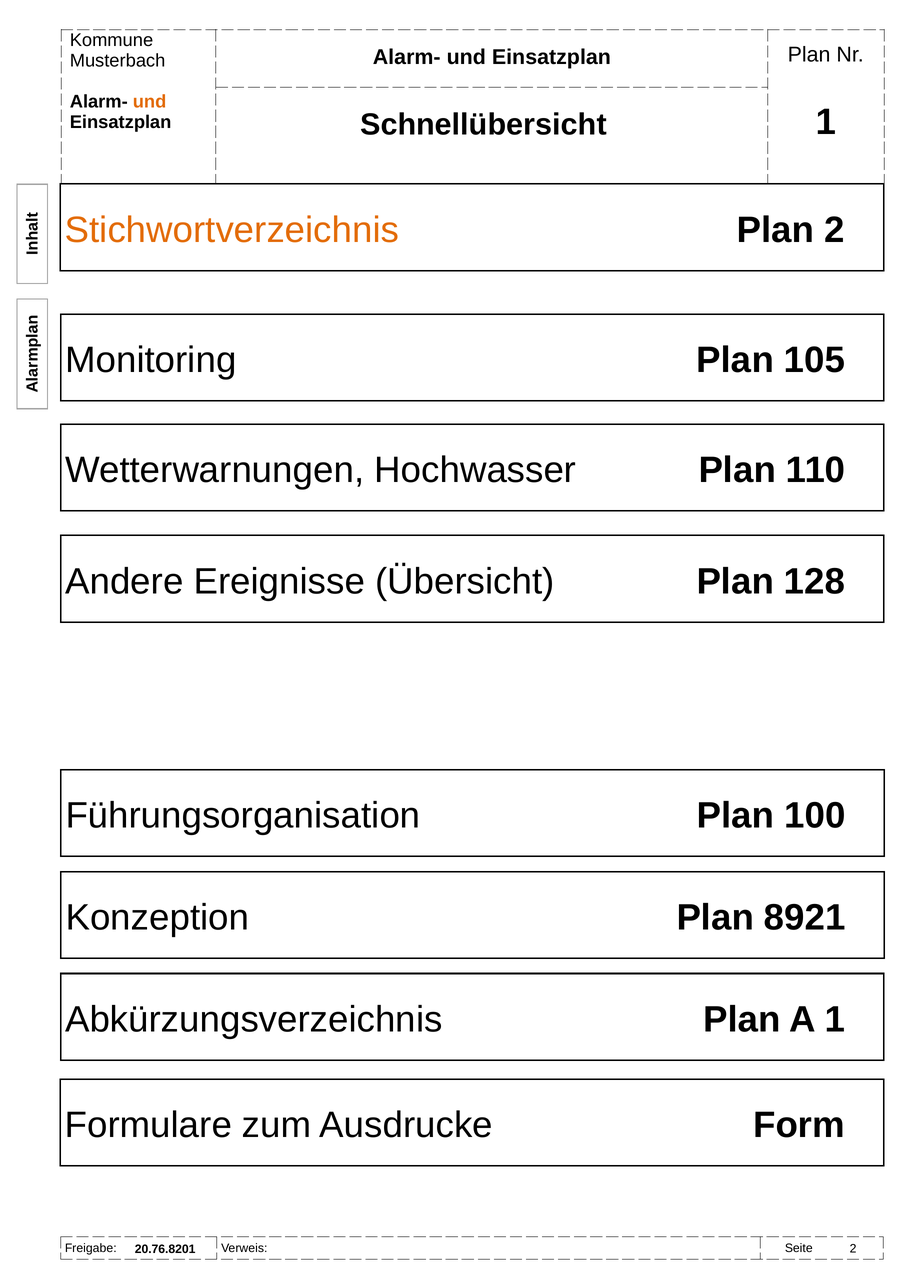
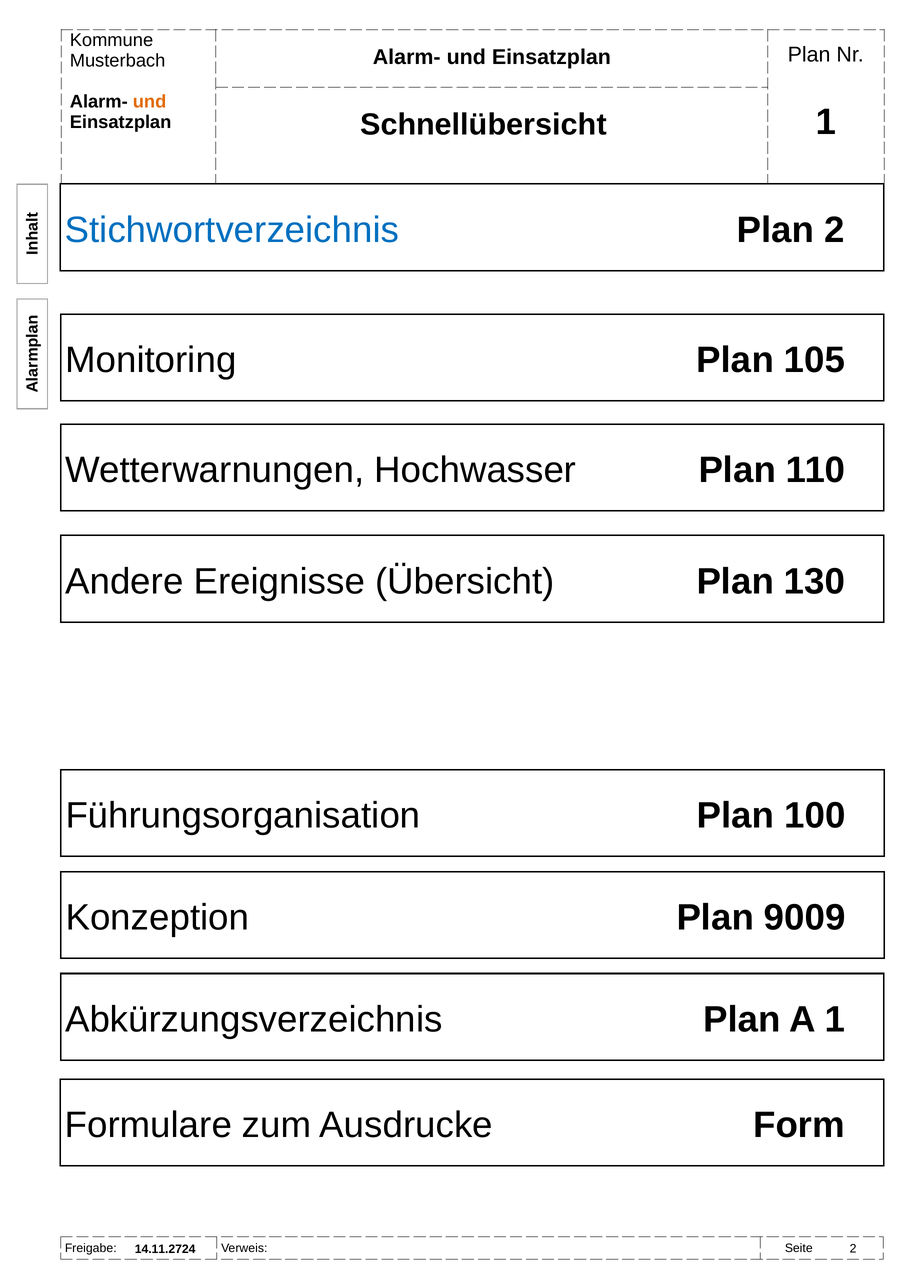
Stichwortverzeichnis colour: orange -> blue
128: 128 -> 130
8921: 8921 -> 9009
20.76.8201: 20.76.8201 -> 14.11.2724
